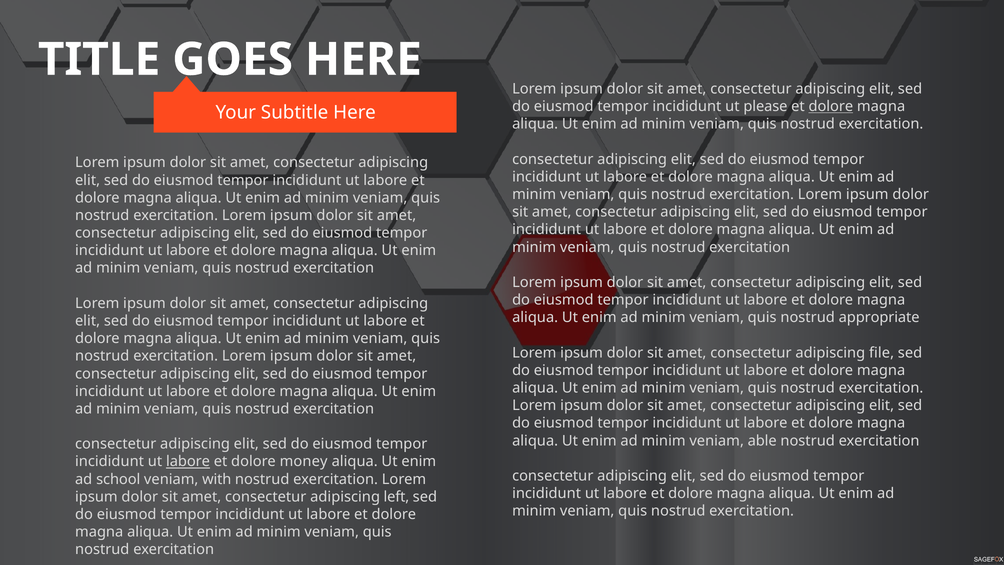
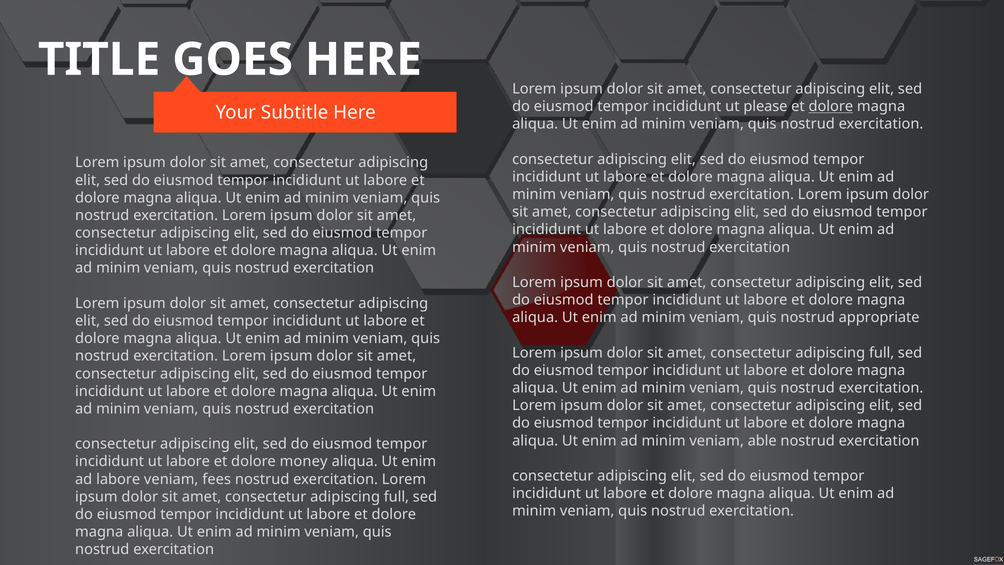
file at (882, 353): file -> full
labore at (188, 461) underline: present -> none
ad school: school -> labore
with: with -> fees
left at (396, 497): left -> full
